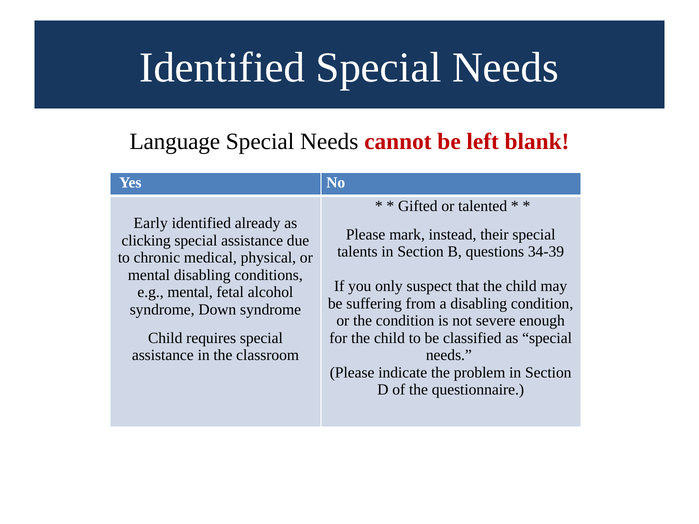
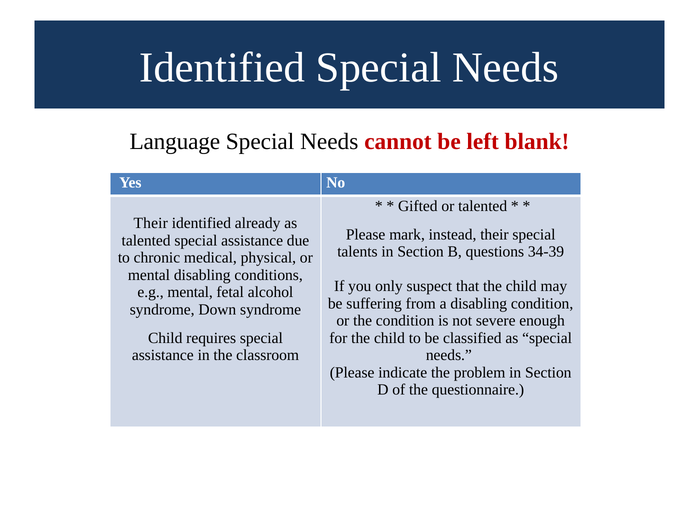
Early at (151, 223): Early -> Their
clicking at (146, 241): clicking -> talented
